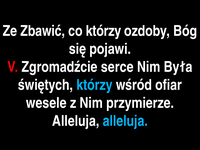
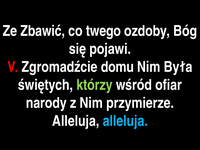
co którzy: którzy -> twego
serce: serce -> domu
którzy at (94, 85) colour: light blue -> light green
wesele: wesele -> narody
